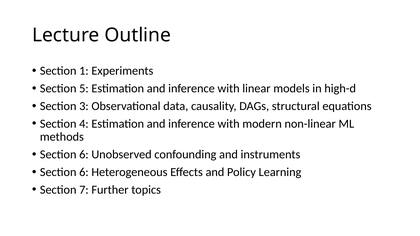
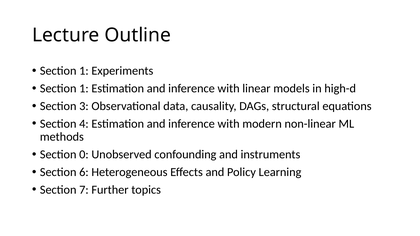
5 at (84, 89): 5 -> 1
6 at (84, 155): 6 -> 0
